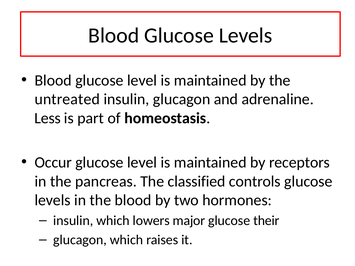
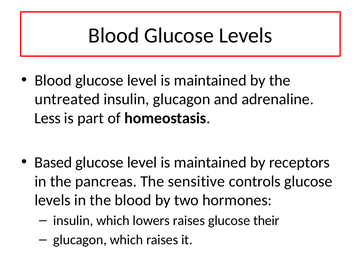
Occur: Occur -> Based
classified: classified -> sensitive
lowers major: major -> raises
